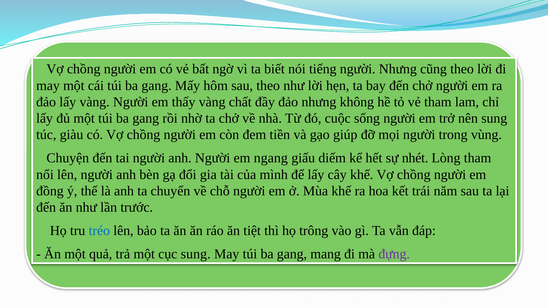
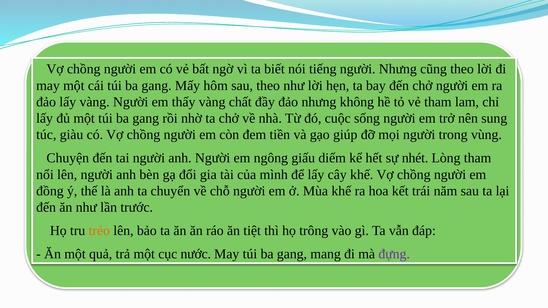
ngang: ngang -> ngông
tréo colour: blue -> orange
cục sung: sung -> nước
